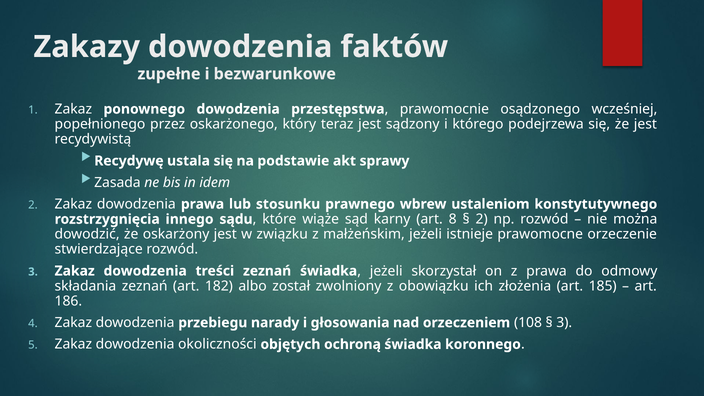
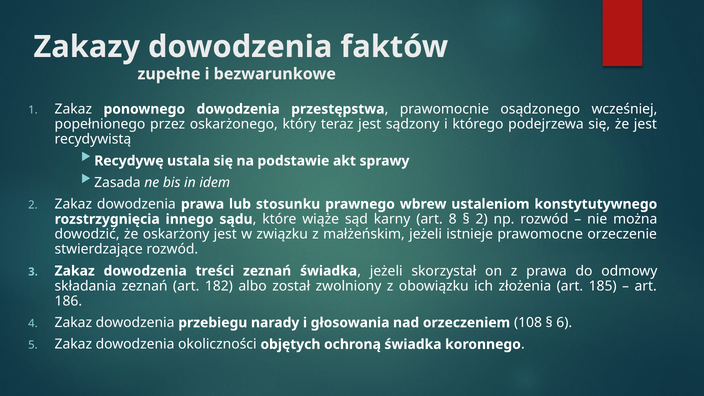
3 at (564, 323): 3 -> 6
